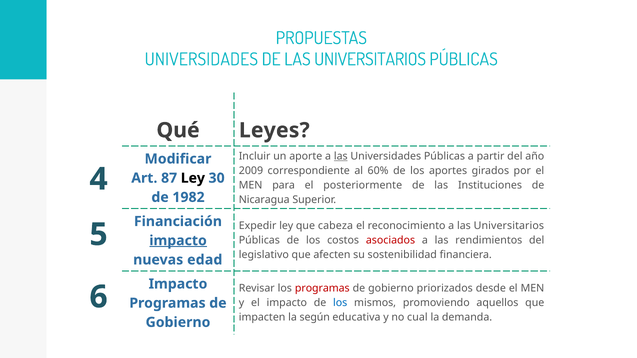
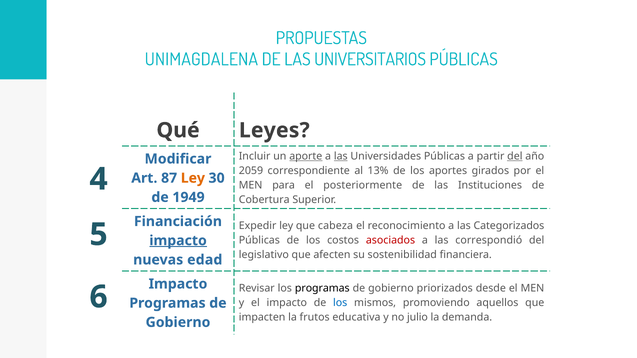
UNIVERSIDADES at (201, 60): UNIVERSIDADES -> UNIMAGDALENA
aporte underline: none -> present
del at (515, 156) underline: none -> present
2009: 2009 -> 2059
60%: 60% -> 13%
Ley at (193, 178) colour: black -> orange
1982: 1982 -> 1949
Nicaragua: Nicaragua -> Cobertura
a las Universitarios: Universitarios -> Categorizados
rendimientos: rendimientos -> correspondió
programas at (322, 289) colour: red -> black
según: según -> frutos
cual: cual -> julio
